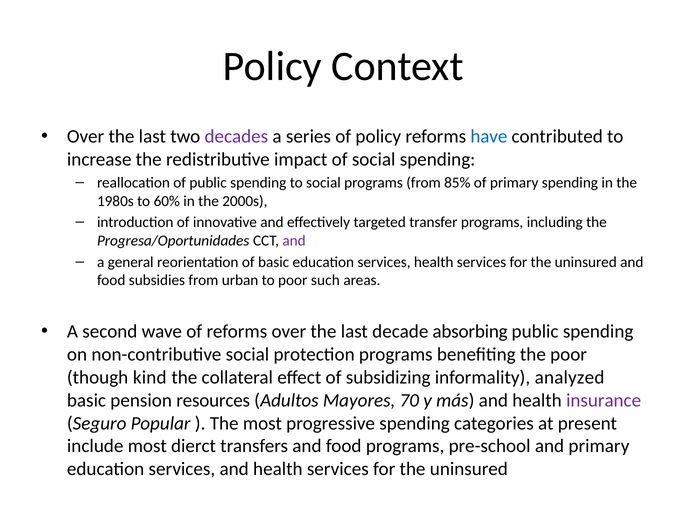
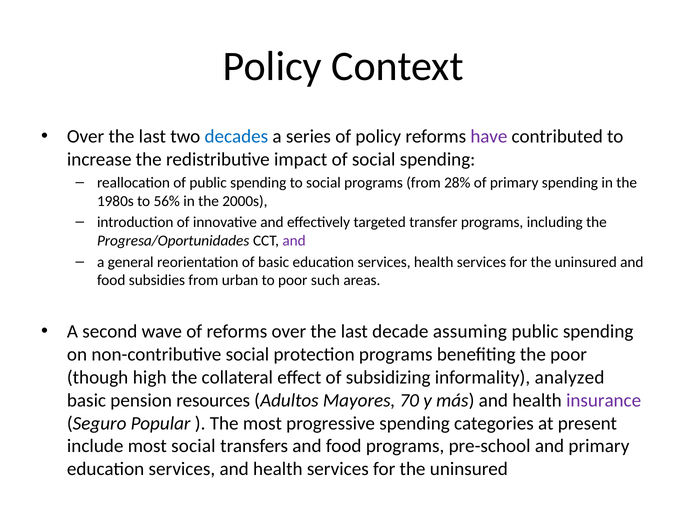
decades colour: purple -> blue
have colour: blue -> purple
85%: 85% -> 28%
60%: 60% -> 56%
absorbing: absorbing -> assuming
kind: kind -> high
most dierct: dierct -> social
